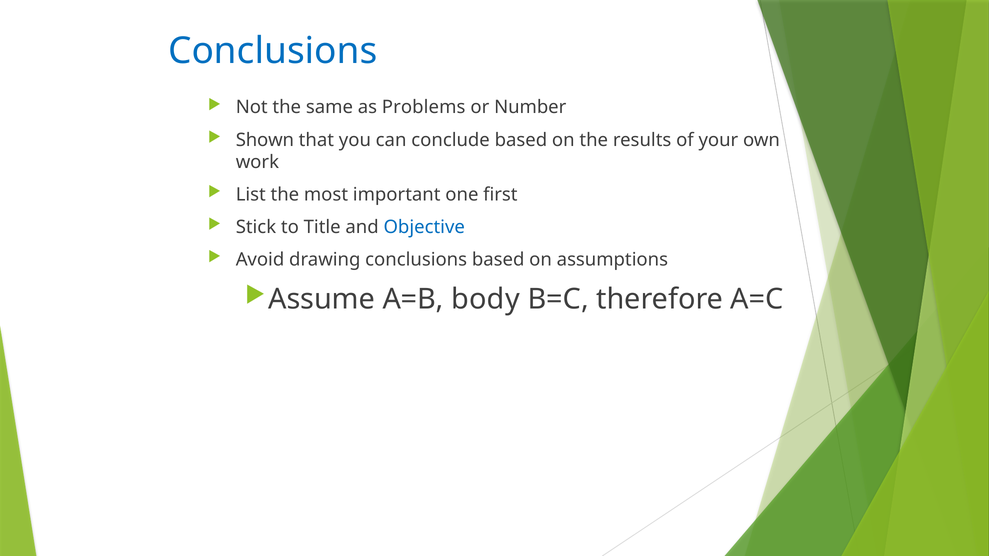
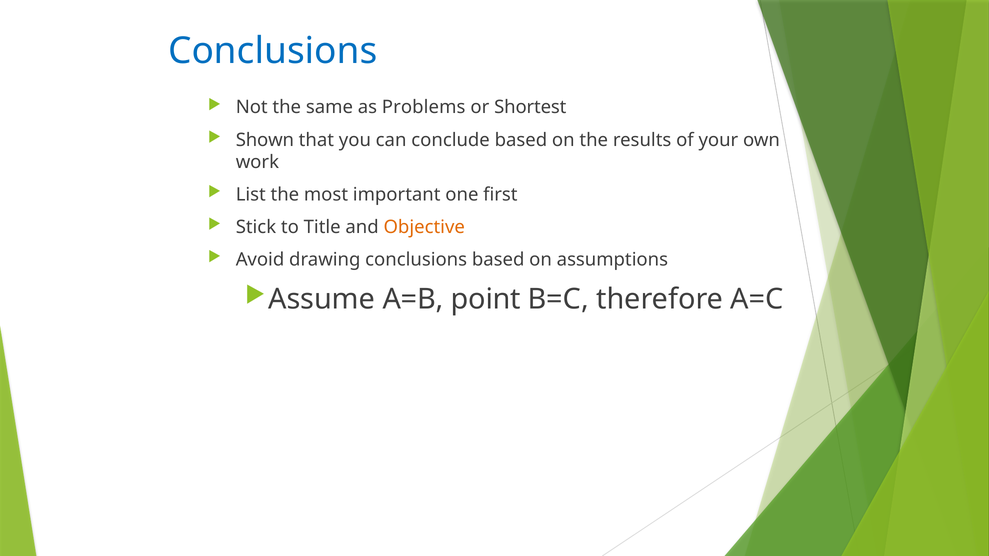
Number: Number -> Shortest
Objective colour: blue -> orange
body: body -> point
